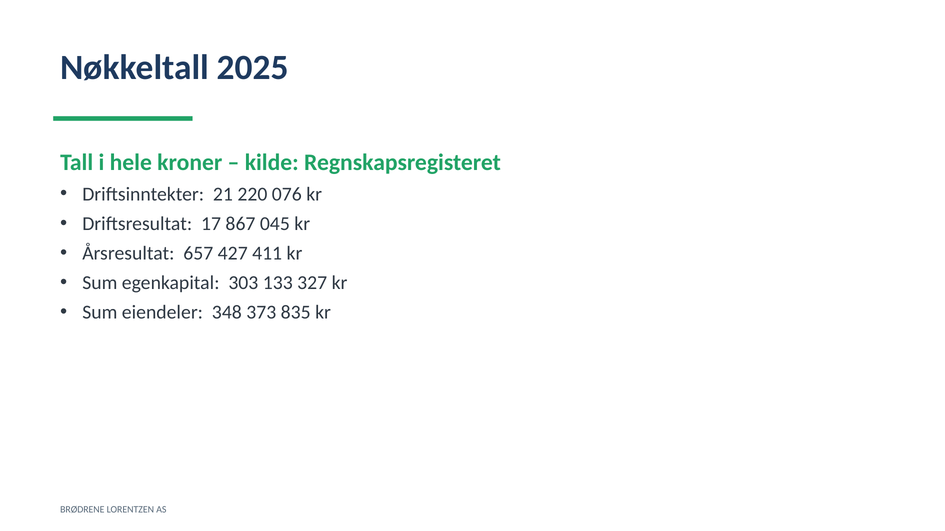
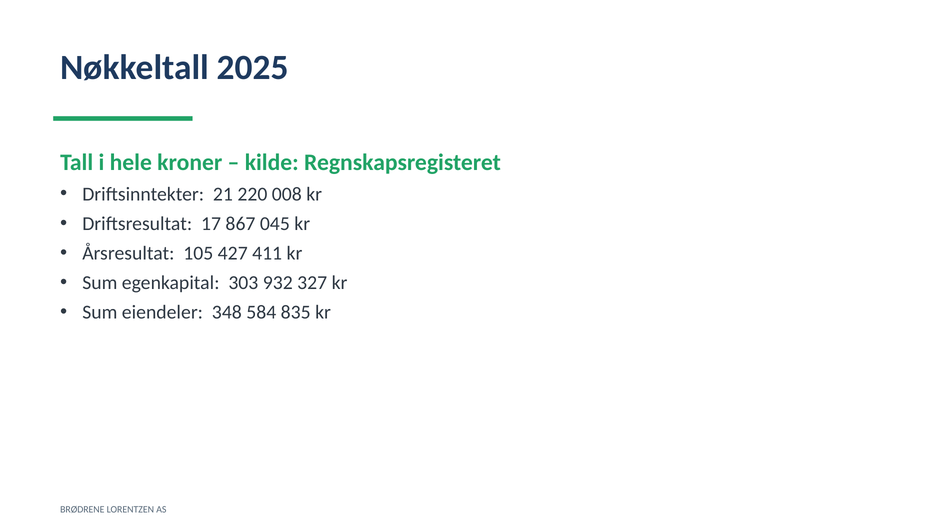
076: 076 -> 008
657: 657 -> 105
133: 133 -> 932
373: 373 -> 584
